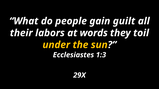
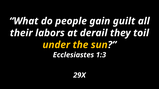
words: words -> derail
